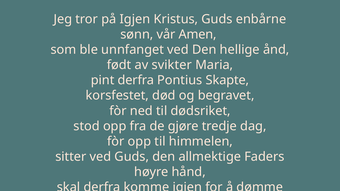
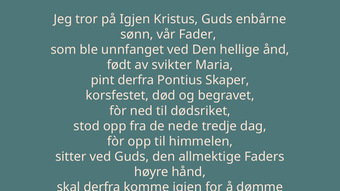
Amen: Amen -> Fader
Skapte: Skapte -> Skaper
gjøre: gjøre -> nede
